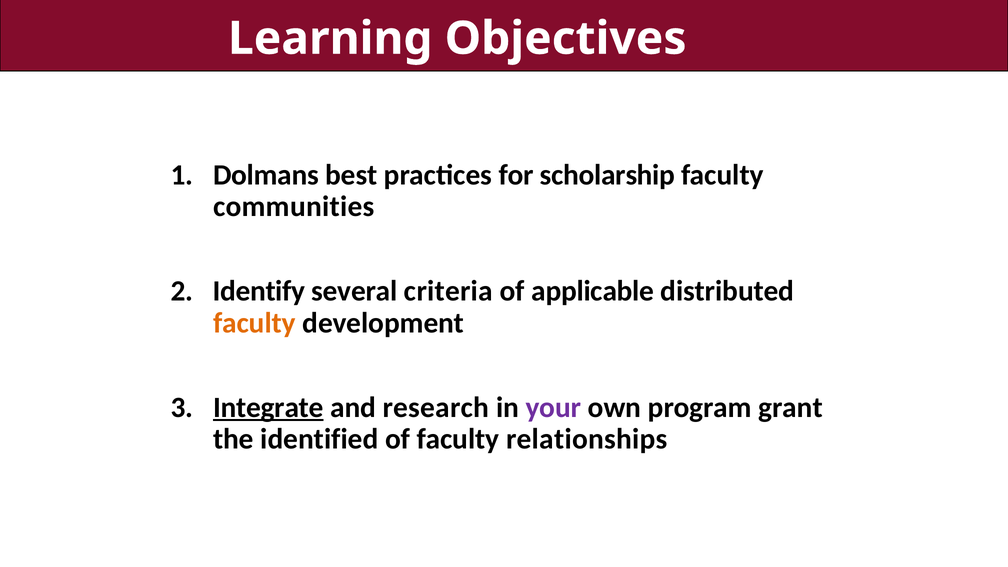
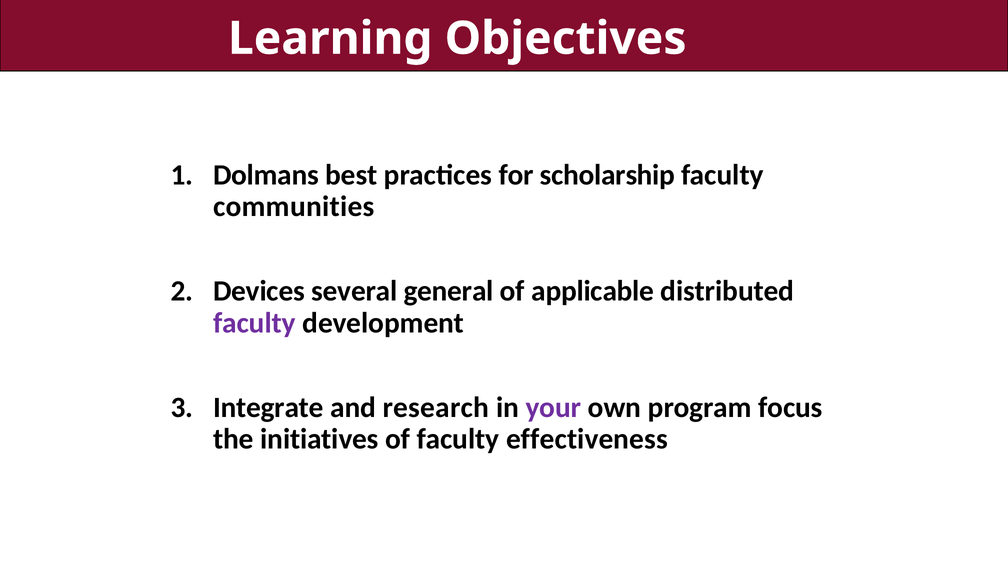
Identify: Identify -> Devices
criteria: criteria -> general
faculty at (254, 323) colour: orange -> purple
Integrate underline: present -> none
grant: grant -> focus
identified: identified -> initiatives
relationships: relationships -> effectiveness
